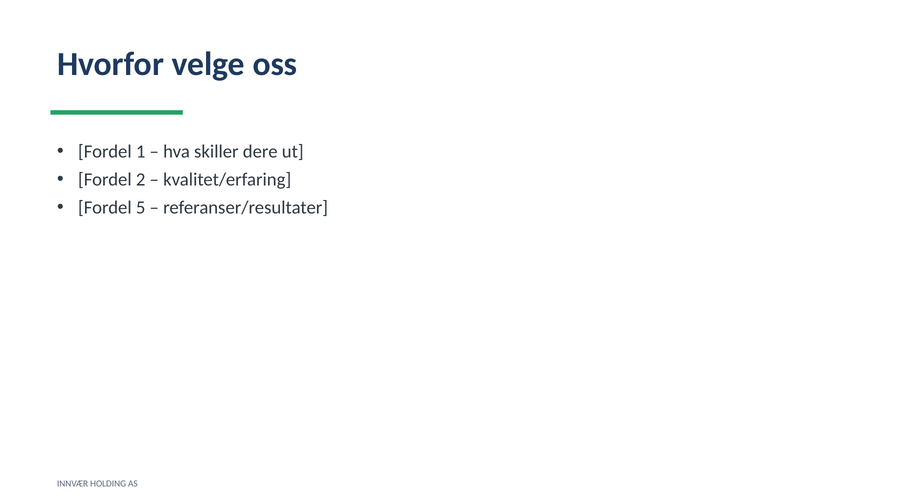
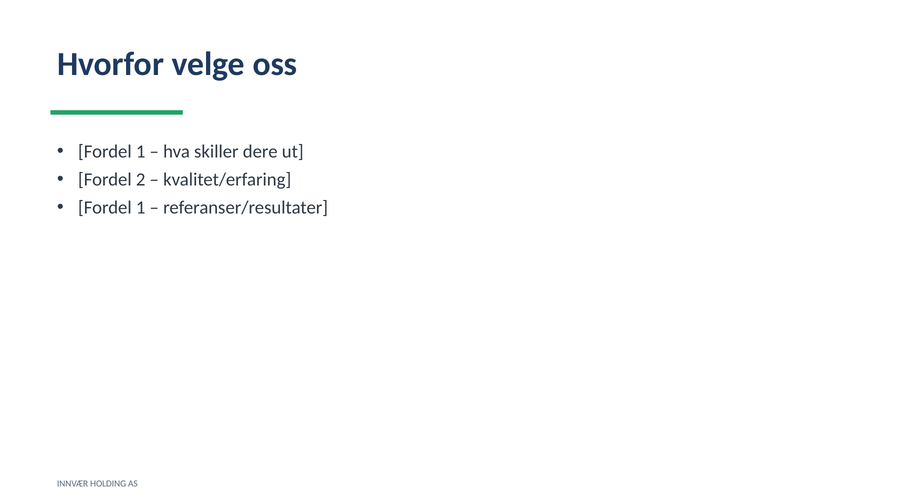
5 at (141, 208): 5 -> 1
